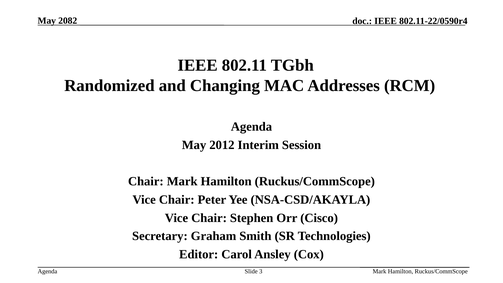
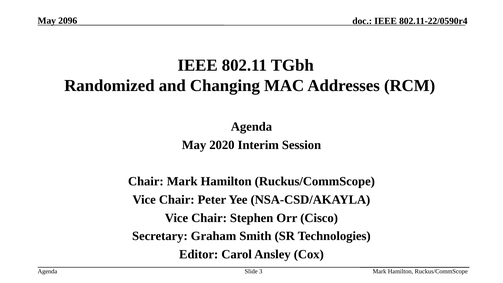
2082: 2082 -> 2096
2012: 2012 -> 2020
